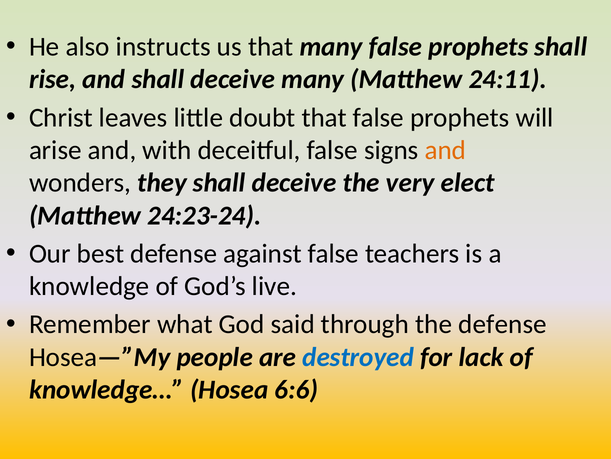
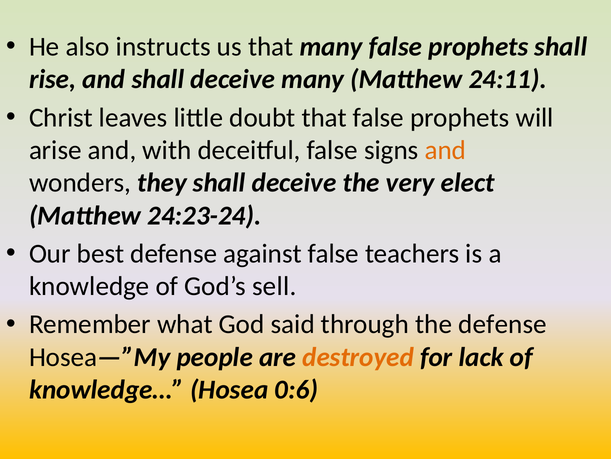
live: live -> sell
destroyed colour: blue -> orange
6:6: 6:6 -> 0:6
